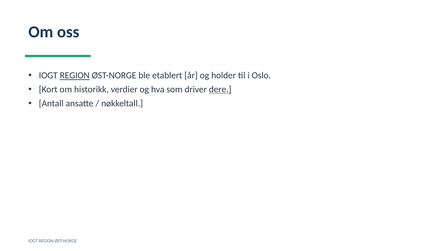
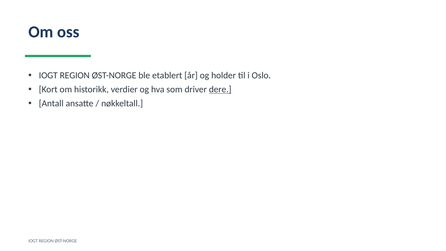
REGION at (75, 76) underline: present -> none
